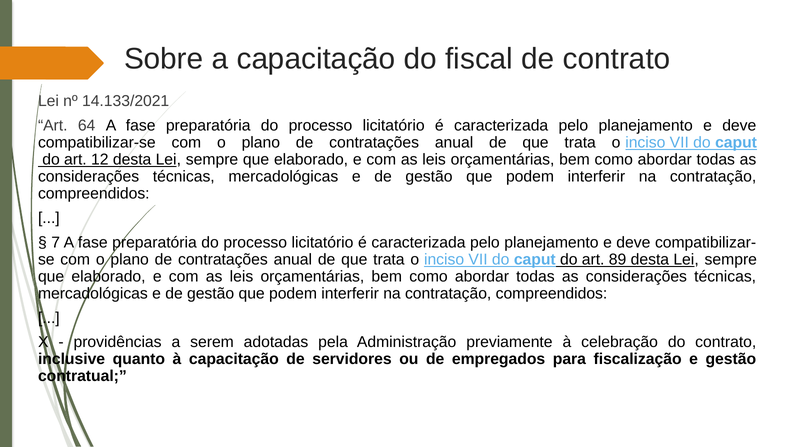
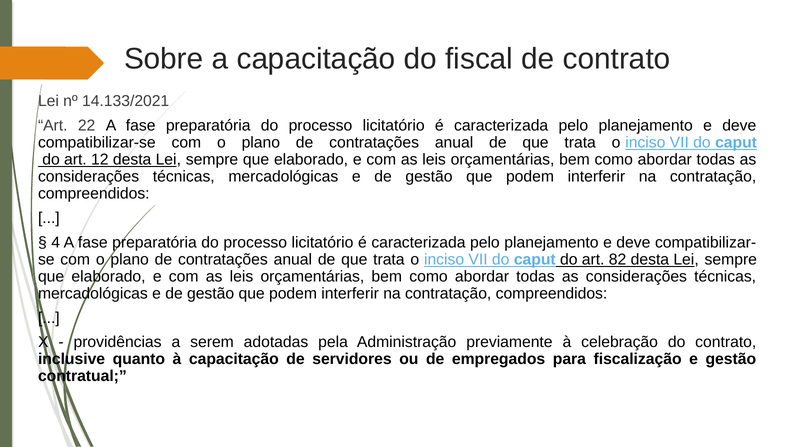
64: 64 -> 22
7: 7 -> 4
89: 89 -> 82
